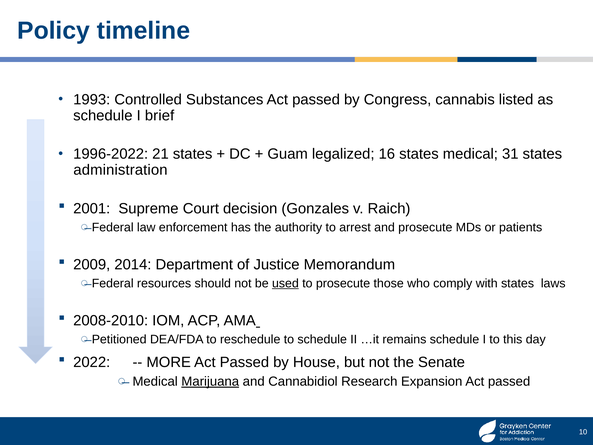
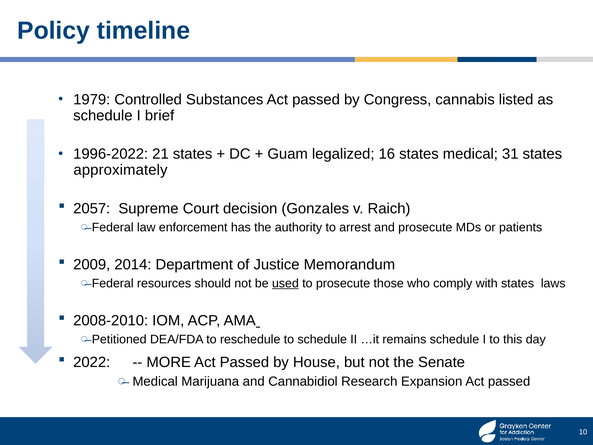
1993: 1993 -> 1979
administration: administration -> approximately
2001: 2001 -> 2057
Marijuana underline: present -> none
